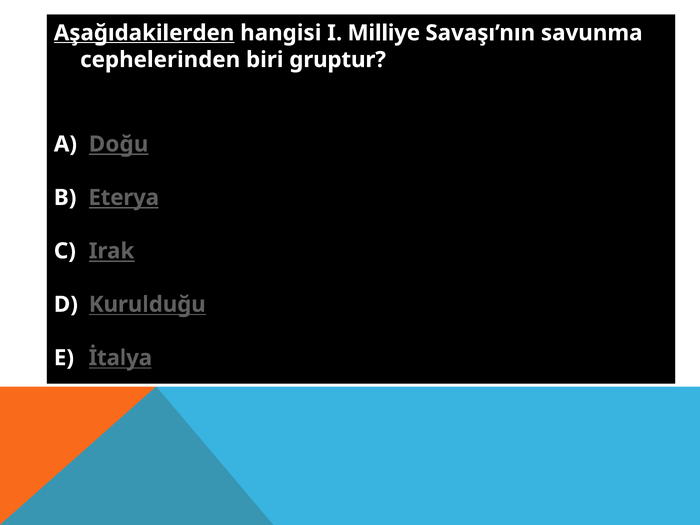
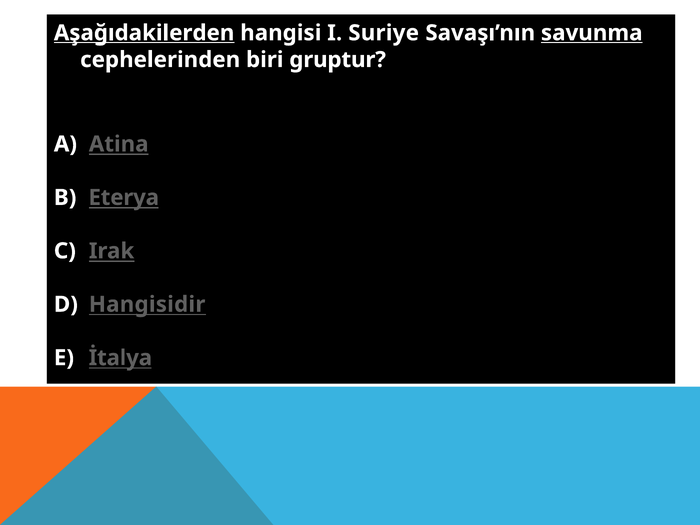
Milliye: Milliye -> Suriye
savunma underline: none -> present
Doğu: Doğu -> Atina
Kurulduğu: Kurulduğu -> Hangisidir
